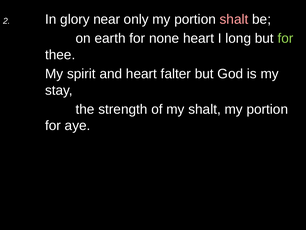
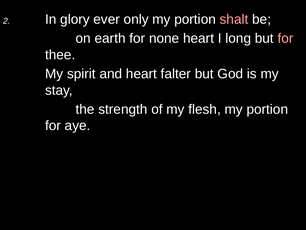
near: near -> ever
for at (285, 38) colour: light green -> pink
my shalt: shalt -> flesh
